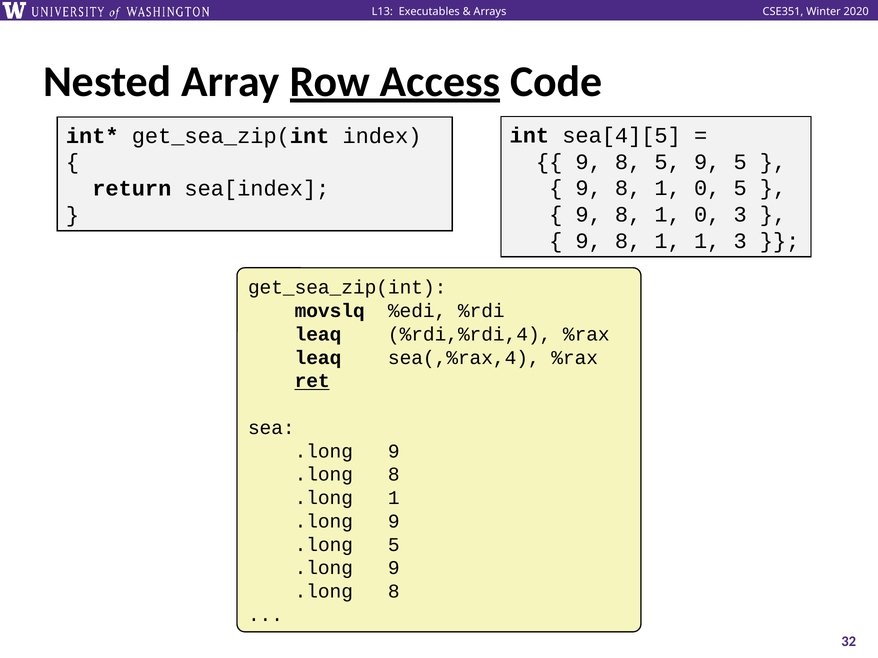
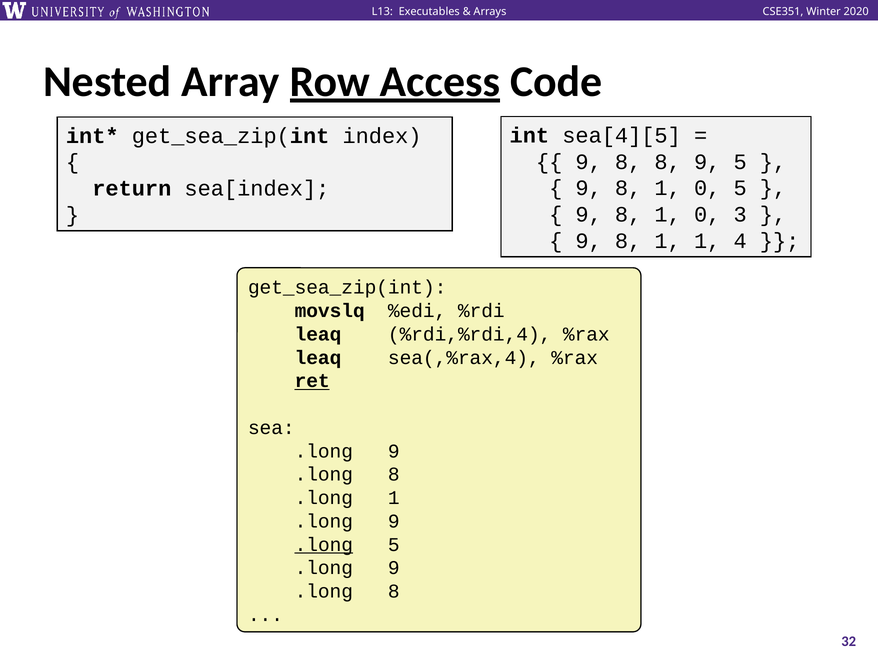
8 5: 5 -> 8
1 3: 3 -> 4
.long at (324, 545) underline: none -> present
